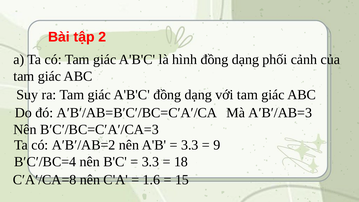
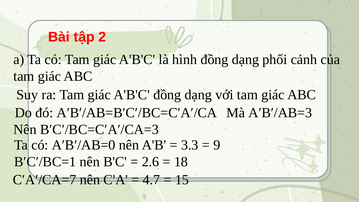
A′B′/AB=2: A′B′/AB=2 -> A′B′/AB=0
B′C′/BC=4: B′C′/BC=4 -> B′C′/BC=1
3.3 at (150, 162): 3.3 -> 2.6
C′A′/CA=8: C′A′/CA=8 -> C′A′/CA=7
1.6: 1.6 -> 4.7
